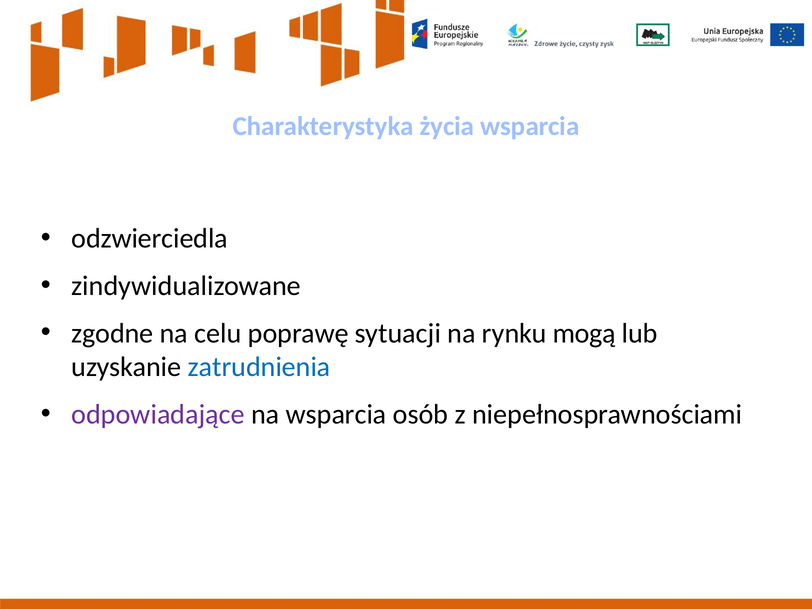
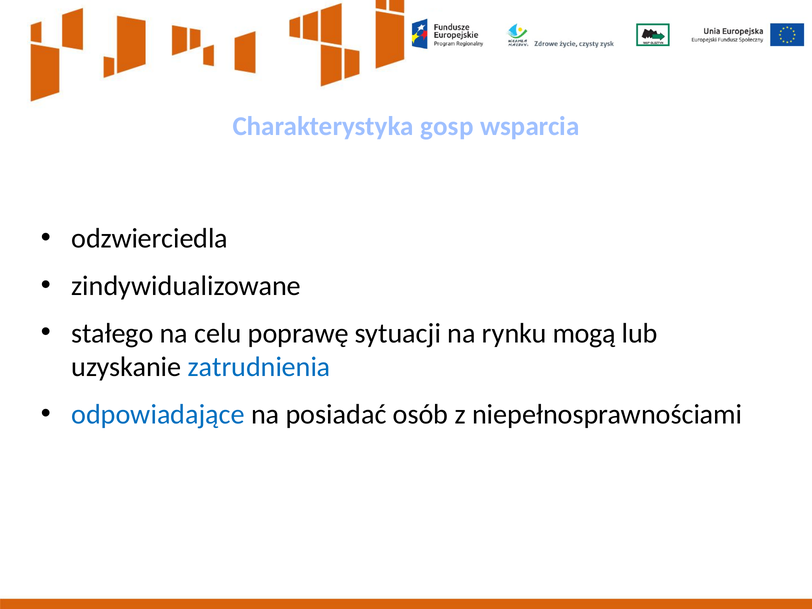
życia: życia -> gosp
zgodne: zgodne -> stałego
odpowiadające colour: purple -> blue
na wsparcia: wsparcia -> posiadać
